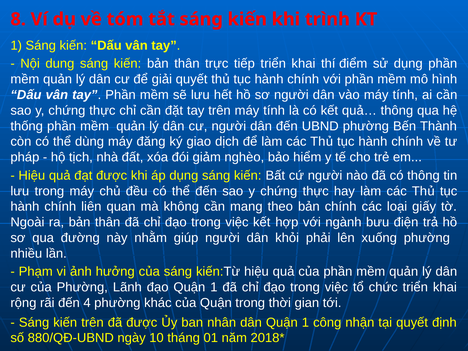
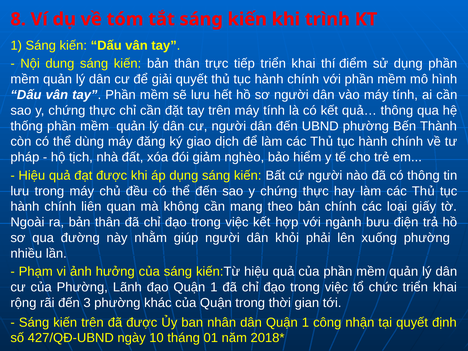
4: 4 -> 3
880/QĐ-UBND: 880/QĐ-UBND -> 427/QĐ-UBND
